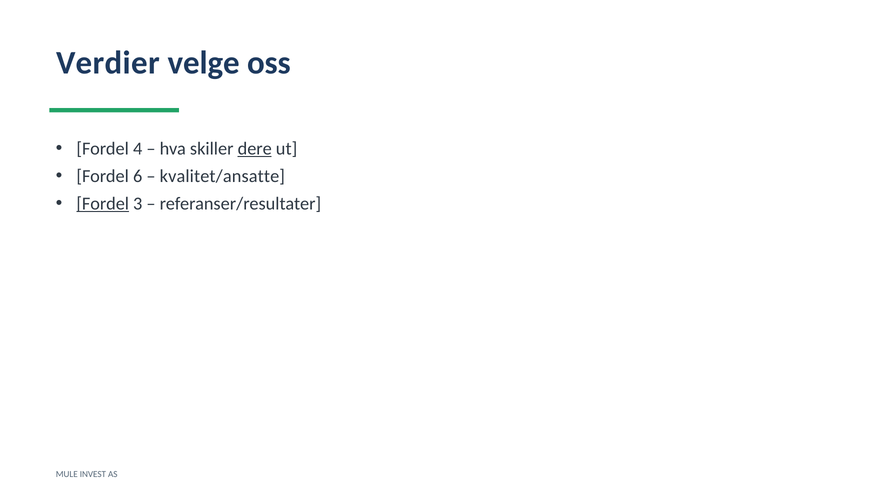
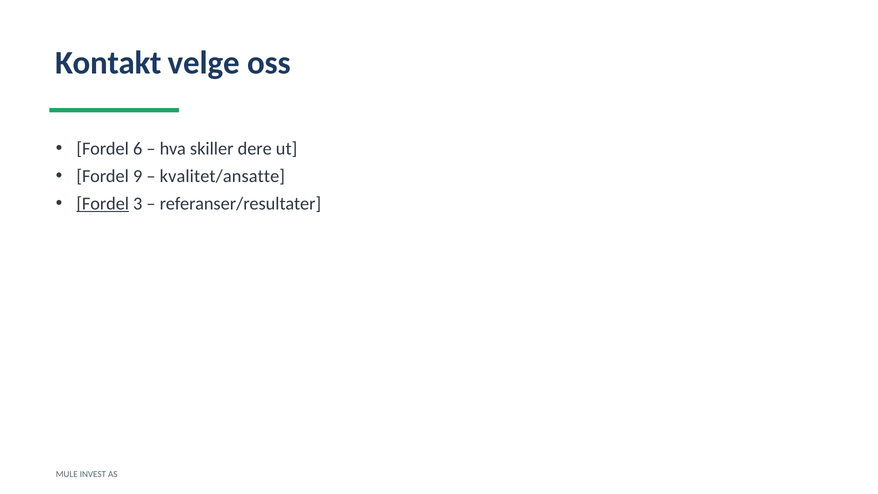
Verdier: Verdier -> Kontakt
4: 4 -> 6
dere underline: present -> none
6: 6 -> 9
